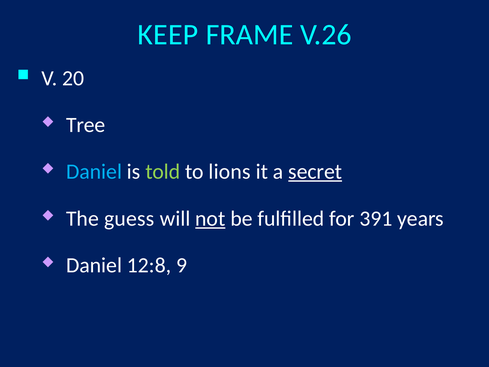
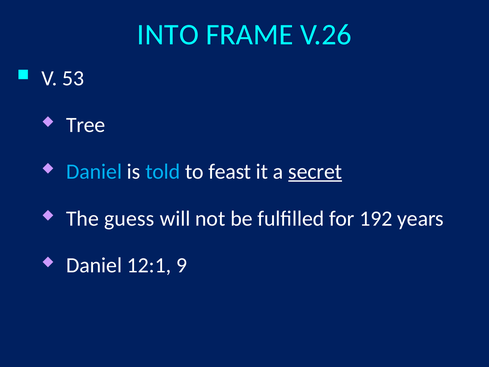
KEEP: KEEP -> INTO
20: 20 -> 53
told colour: light green -> light blue
lions: lions -> feast
not underline: present -> none
391: 391 -> 192
12:8: 12:8 -> 12:1
